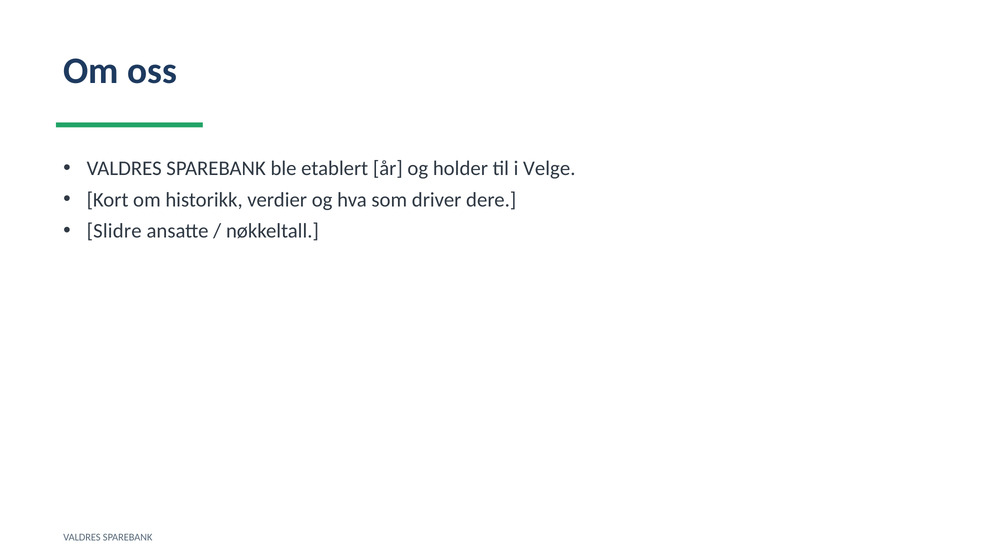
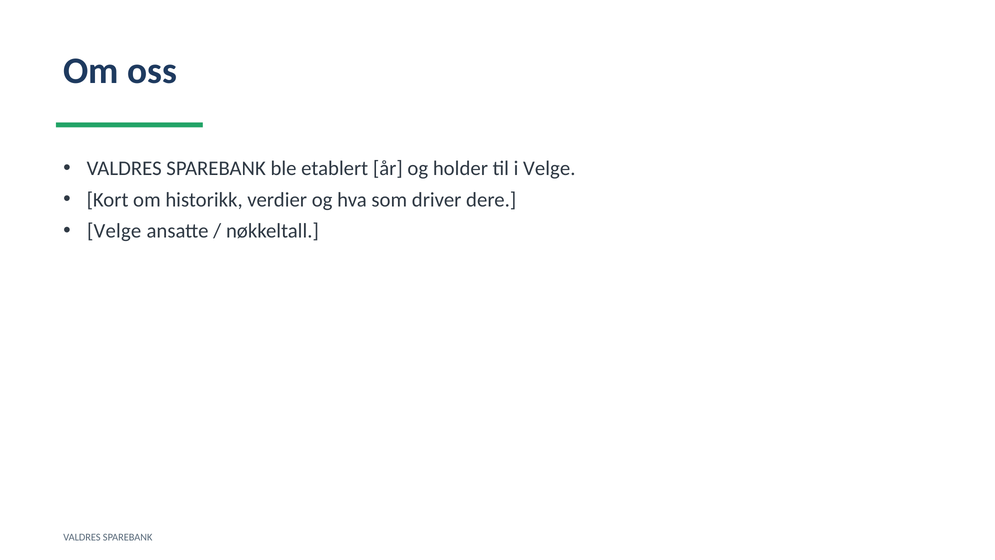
Slidre at (114, 231): Slidre -> Velge
